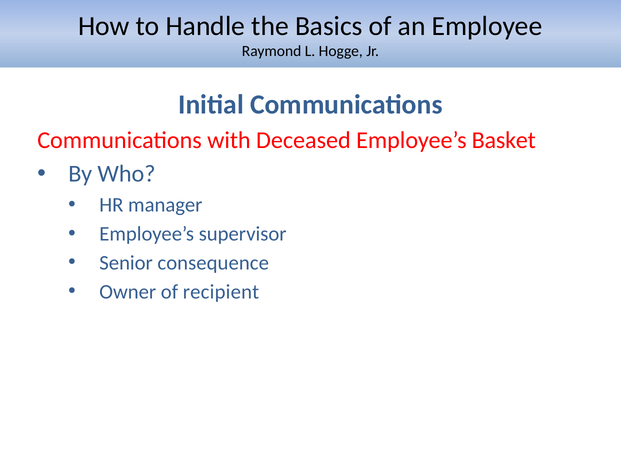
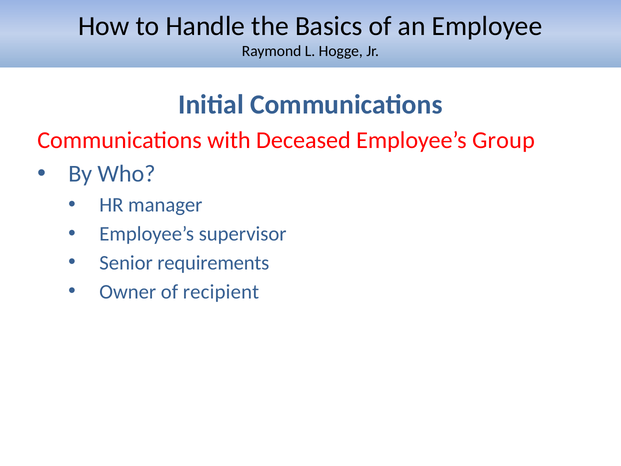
Basket: Basket -> Group
consequence: consequence -> requirements
